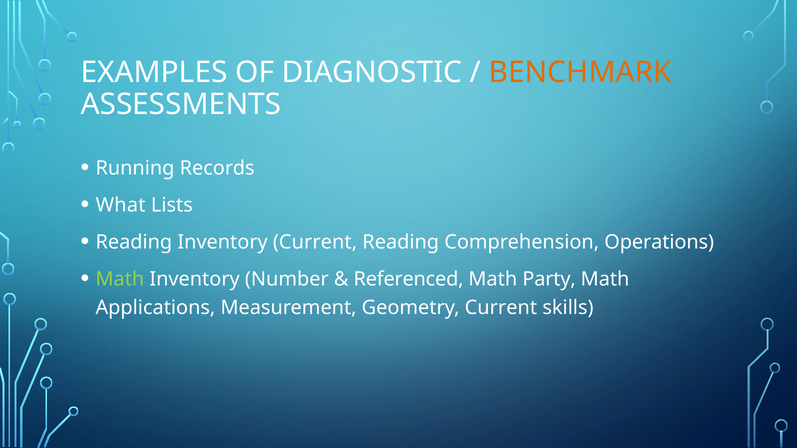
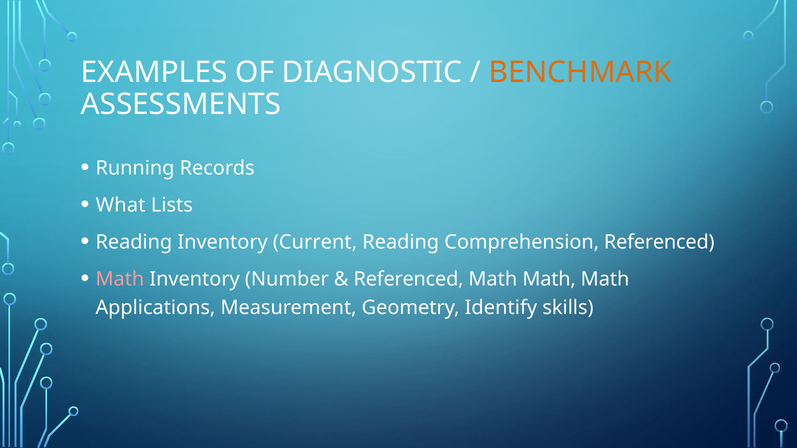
Comprehension Operations: Operations -> Referenced
Math at (120, 279) colour: light green -> pink
Party at (549, 279): Party -> Math
Geometry Current: Current -> Identify
